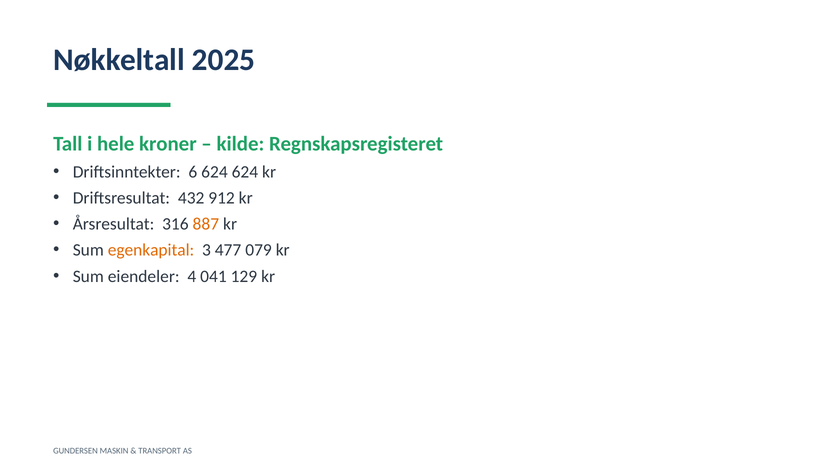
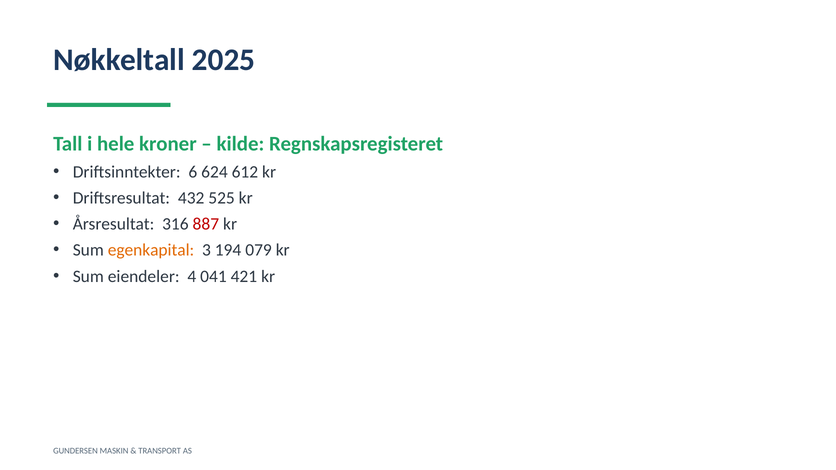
624 624: 624 -> 612
912: 912 -> 525
887 colour: orange -> red
477: 477 -> 194
129: 129 -> 421
